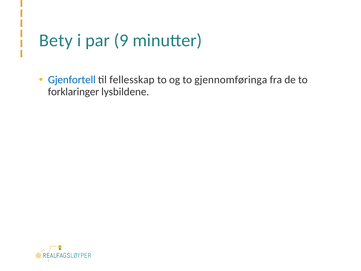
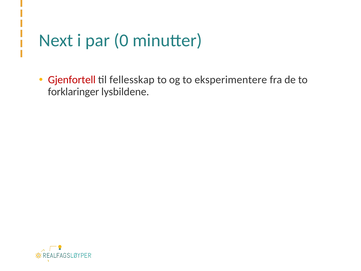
Bety: Bety -> Next
9: 9 -> 0
Gjenfortell colour: blue -> red
gjennomføringa: gjennomføringa -> eksperimentere
